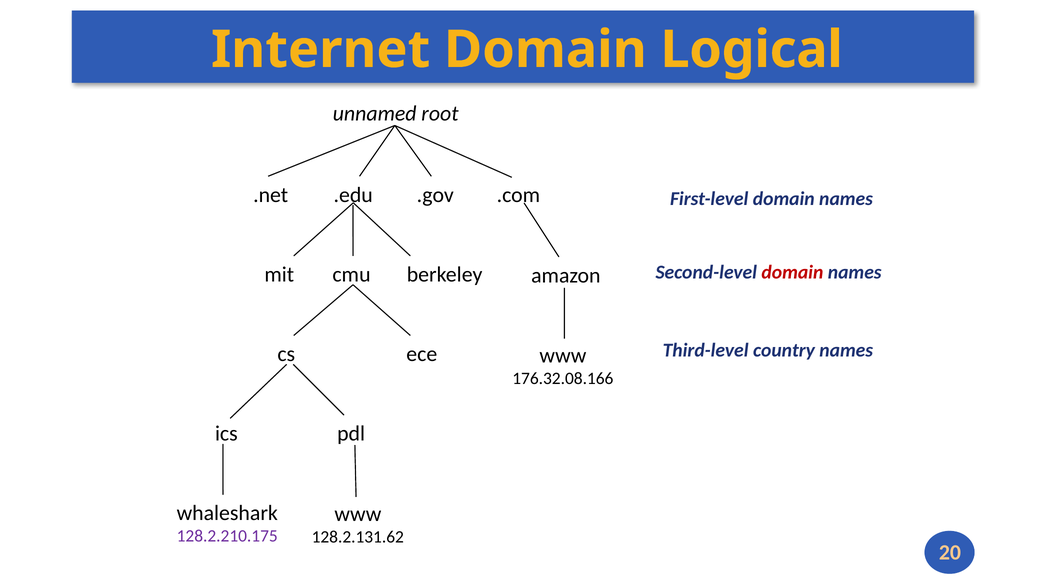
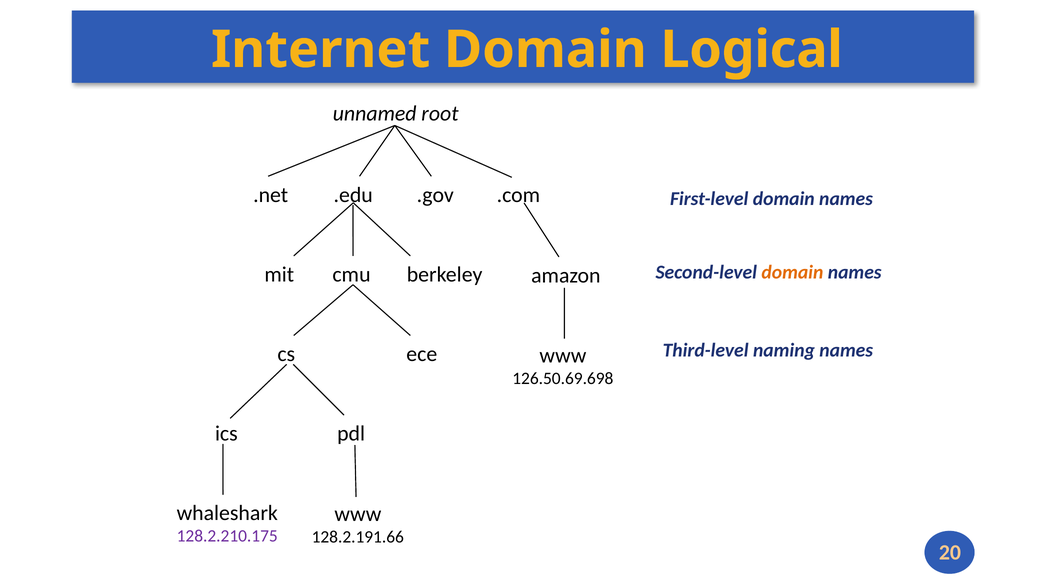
domain at (792, 272) colour: red -> orange
country: country -> naming
176.32.08.166: 176.32.08.166 -> 126.50.69.698
128.2.131.62: 128.2.131.62 -> 128.2.191.66
